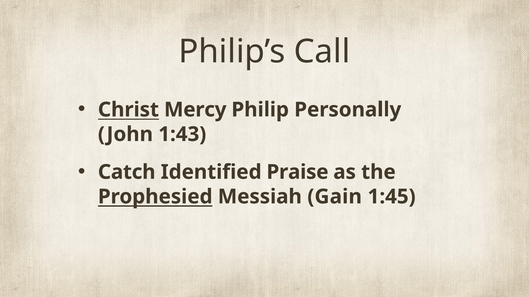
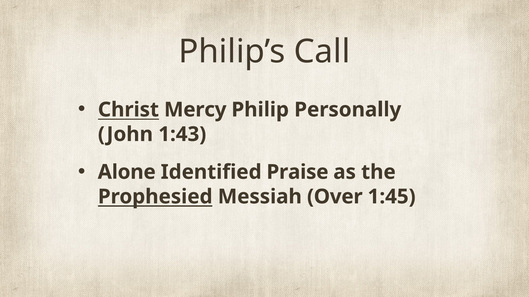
Catch: Catch -> Alone
Gain: Gain -> Over
